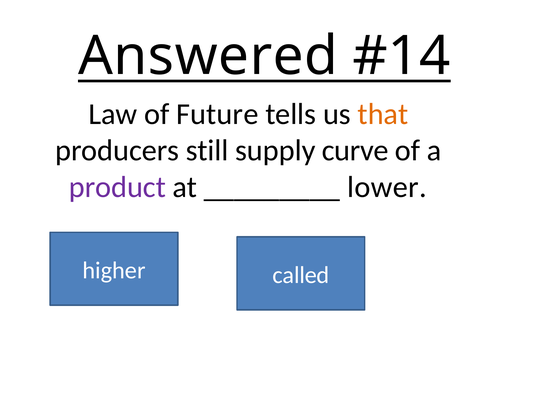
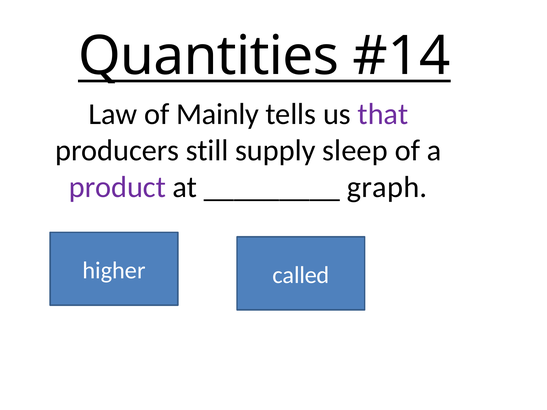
Answered: Answered -> Quantities
Future: Future -> Mainly
that colour: orange -> purple
curve: curve -> sleep
lower: lower -> graph
